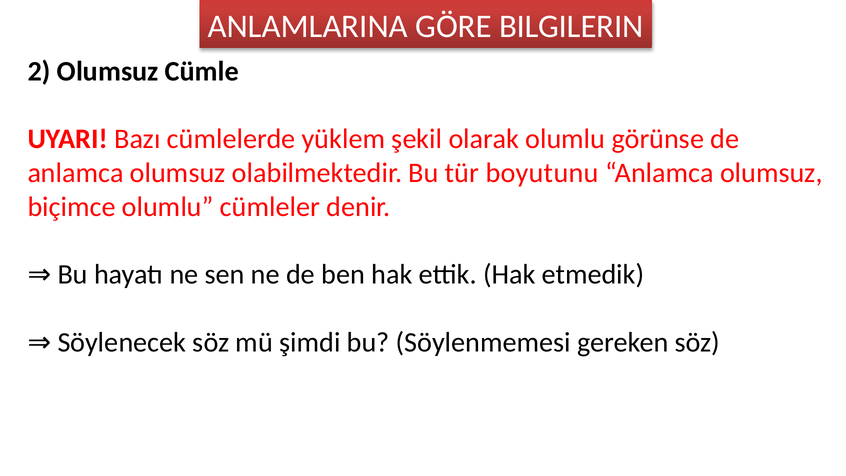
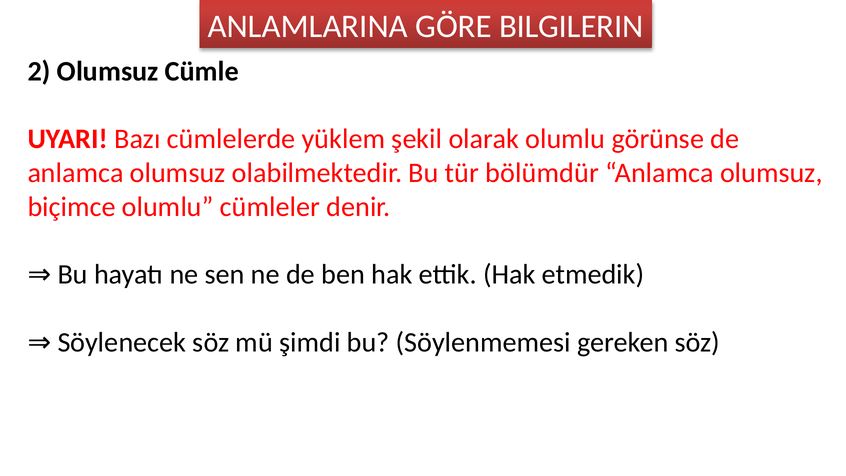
boyutunu: boyutunu -> bölümdür
